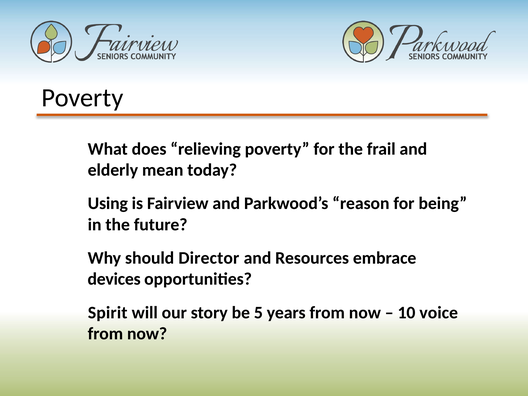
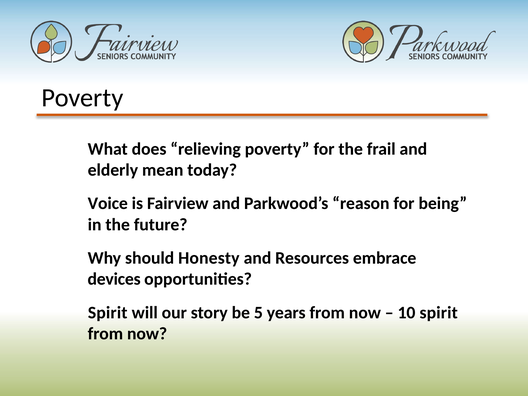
Using: Using -> Voice
Director: Director -> Honesty
10 voice: voice -> spirit
